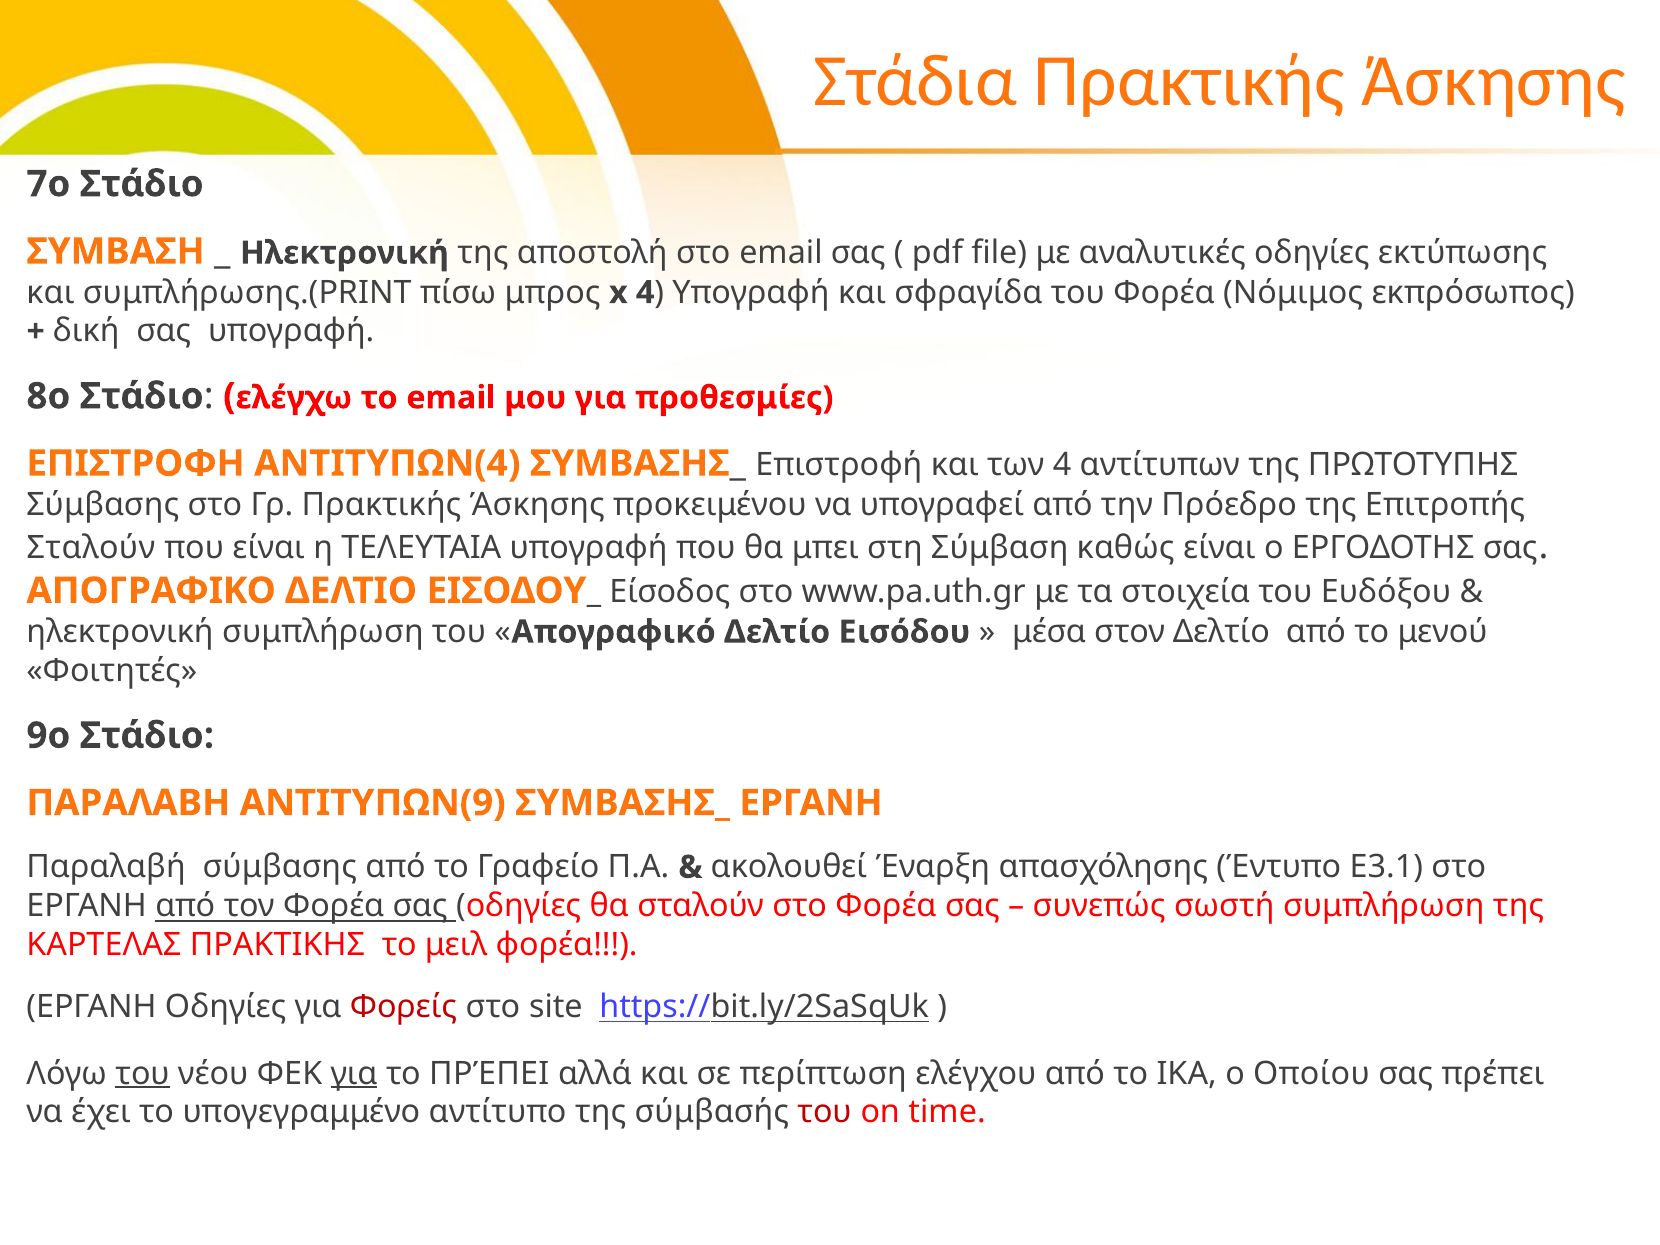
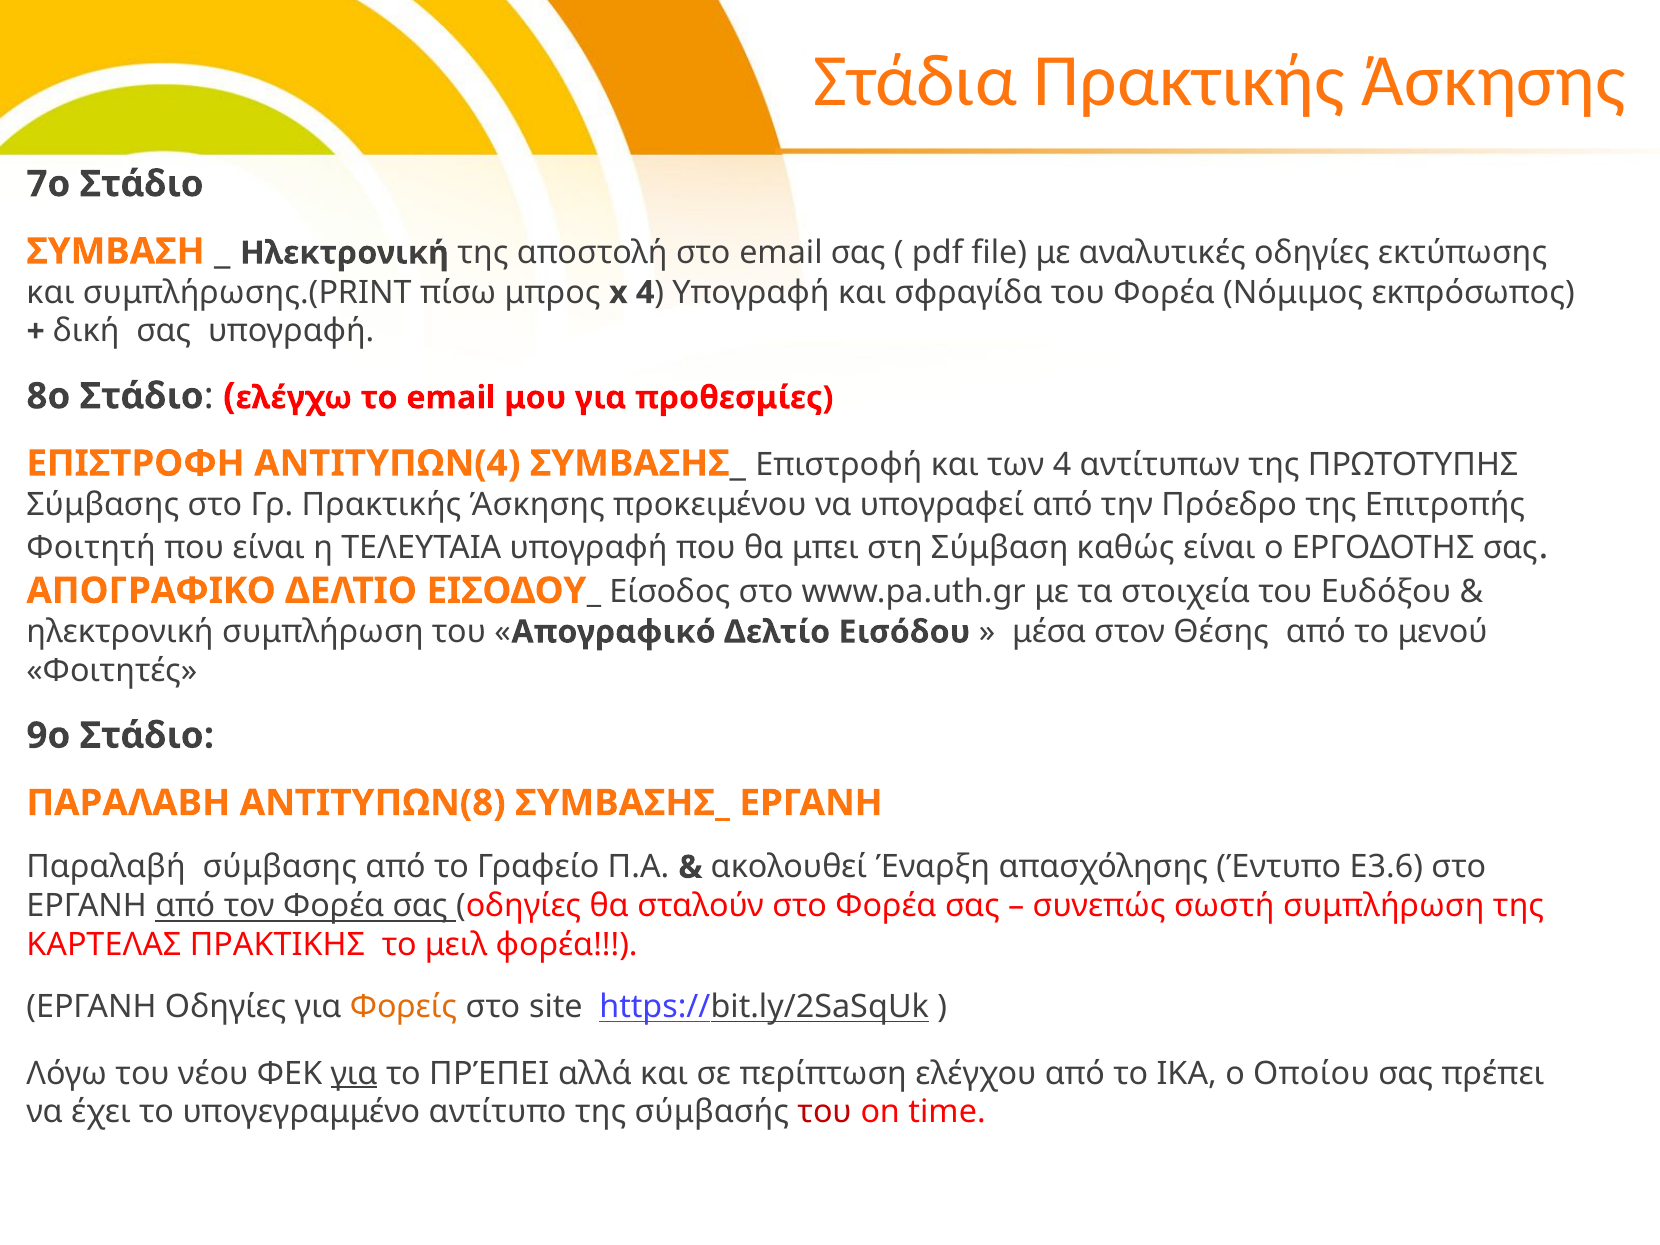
Σταλούν at (91, 548): Σταλούν -> Φοιτητή
στον Δελτίο: Δελτίο -> Θέσης
ΑΝΤΙΤΥΠΩΝ(9: ΑΝΤΙΤΥΠΩΝ(9 -> ΑΝΤΙΤΥΠΩΝ(8
Ε3.1: Ε3.1 -> Ε3.6
Φορείς colour: red -> orange
του at (143, 1074) underline: present -> none
